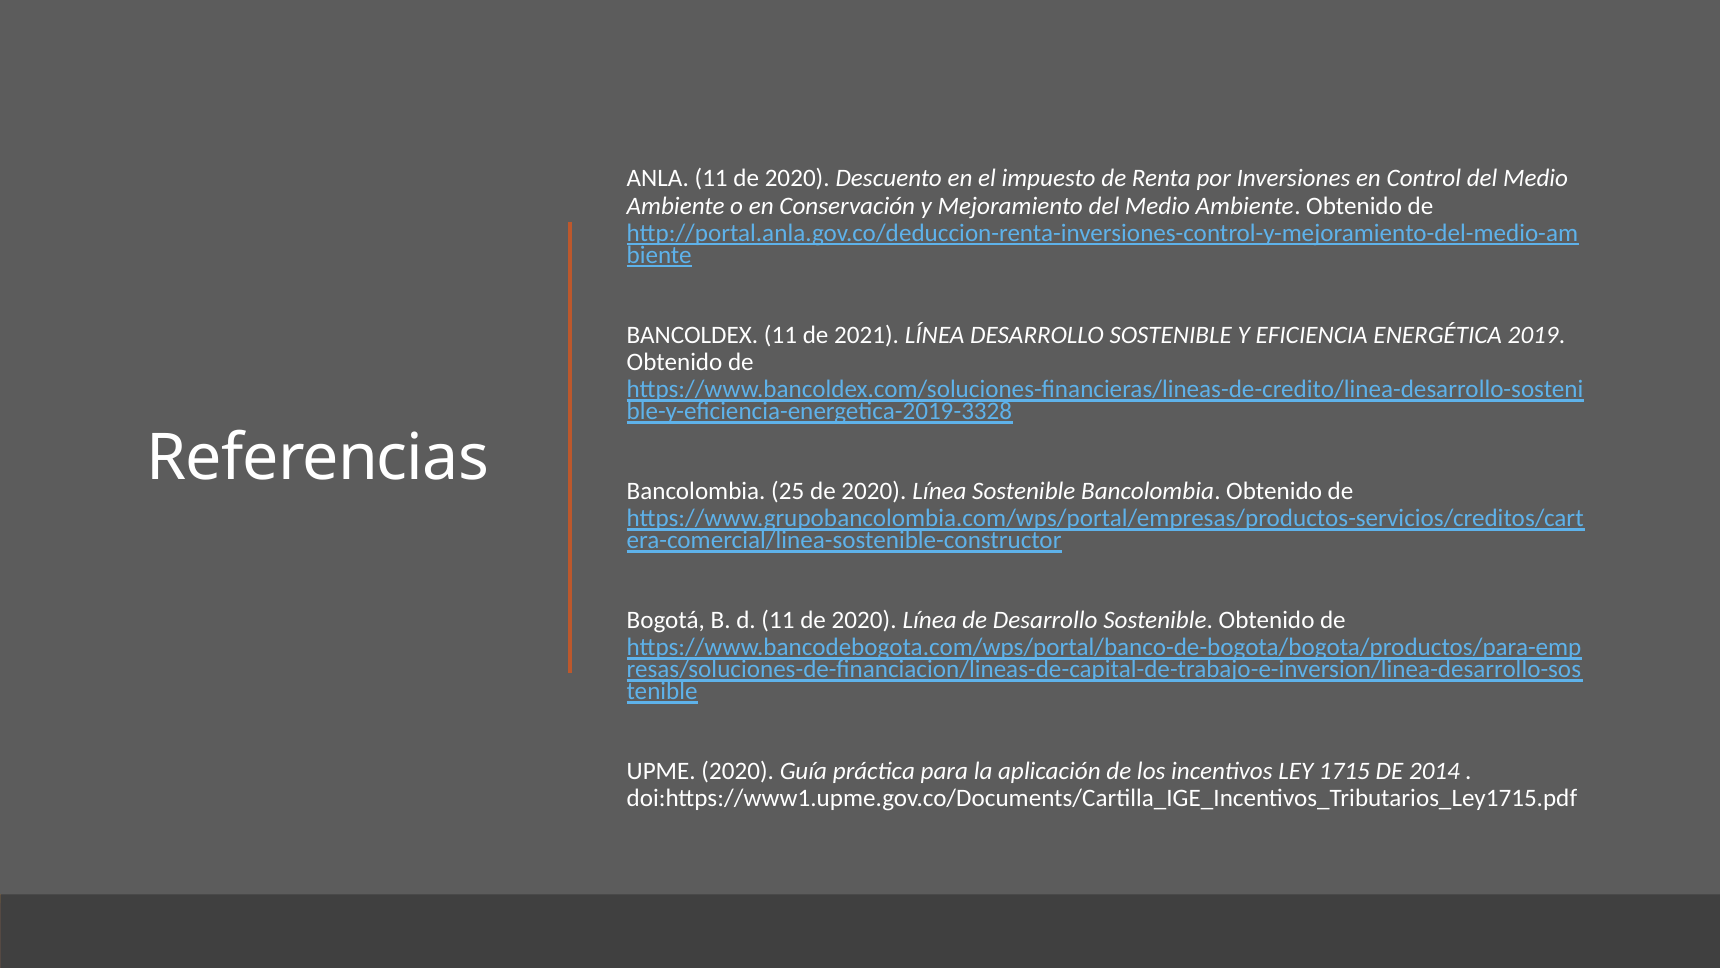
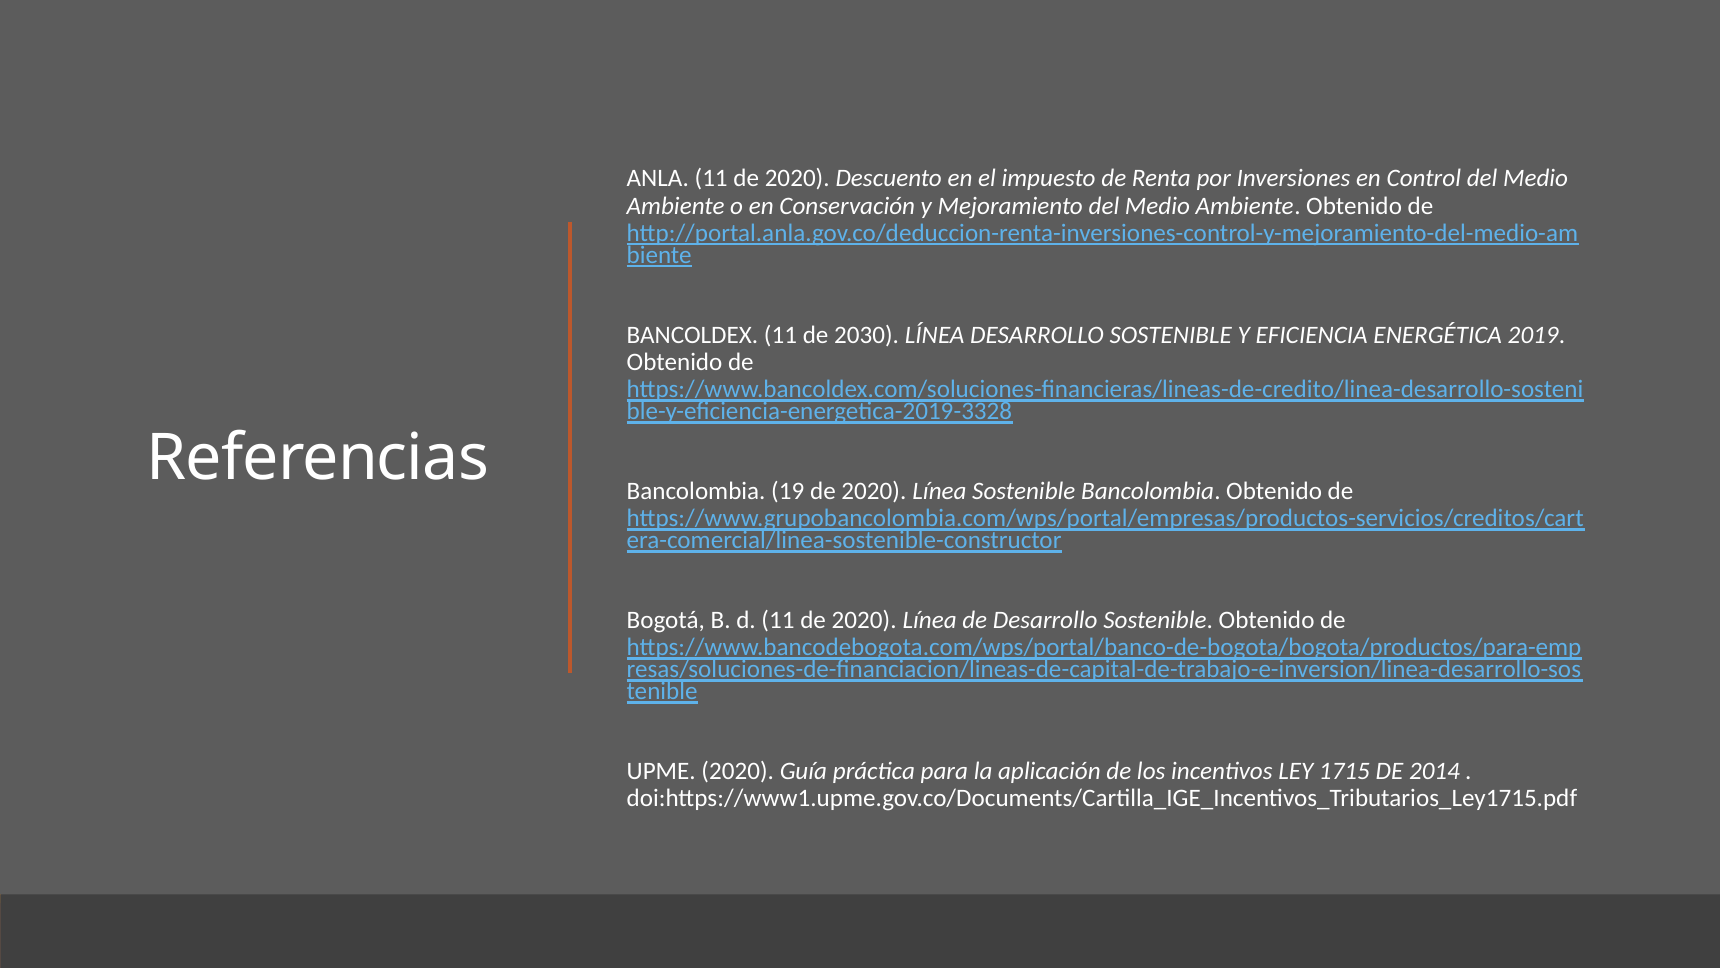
2021: 2021 -> 2030
25: 25 -> 19
